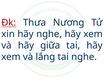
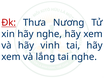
giữa: giữa -> vinh
